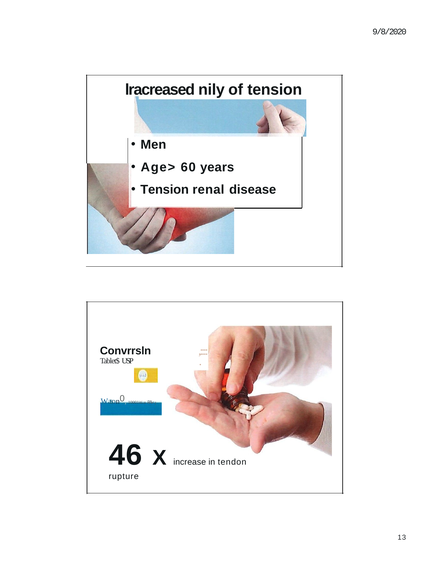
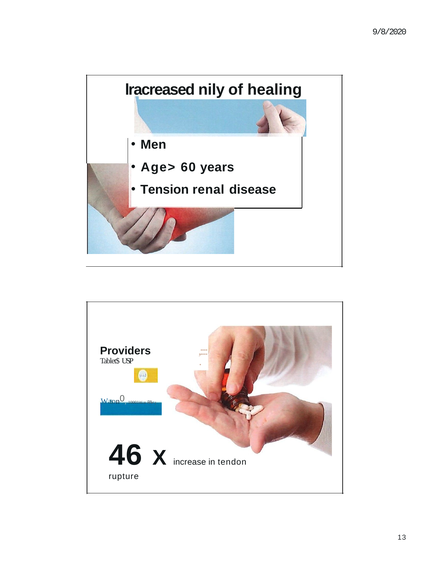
of tension: tension -> healing
Convrrsln: Convrrsln -> Providers
